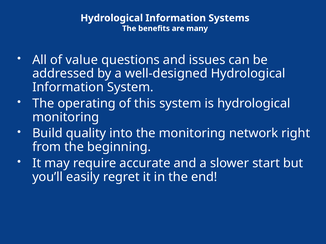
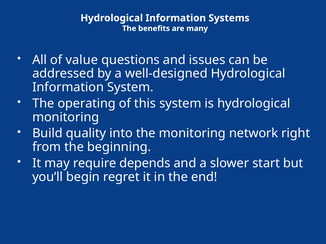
accurate: accurate -> depends
easily: easily -> begin
